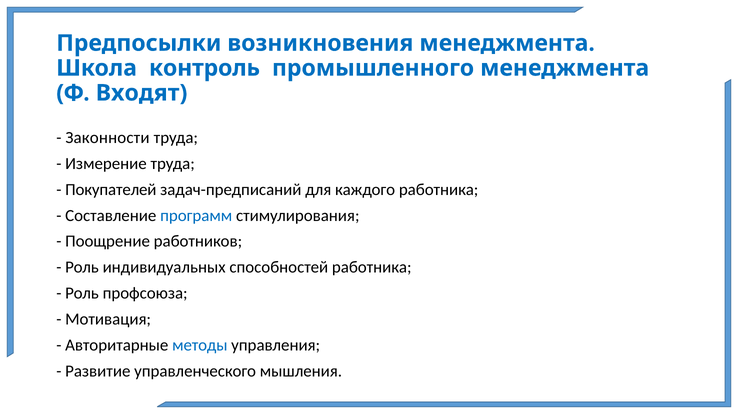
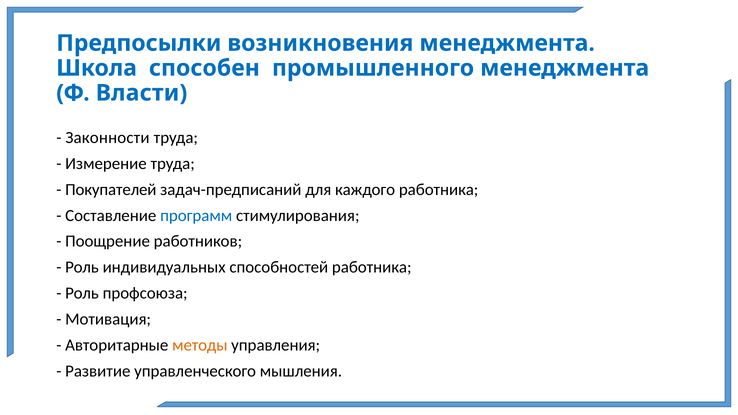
контроль: контроль -> способен
Входят: Входят -> Власти
методы colour: blue -> orange
